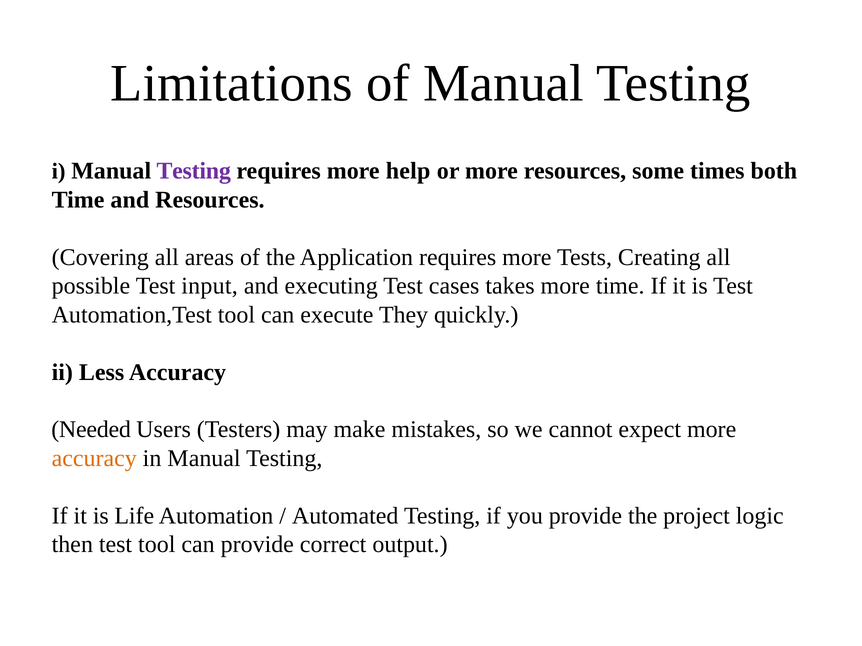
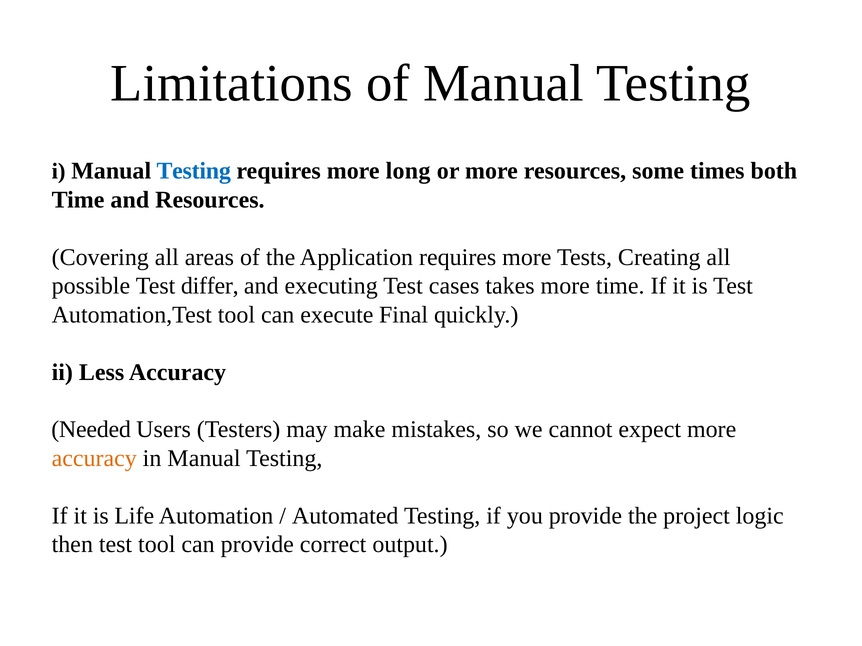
Testing at (194, 171) colour: purple -> blue
help: help -> long
input: input -> differ
They: They -> Final
